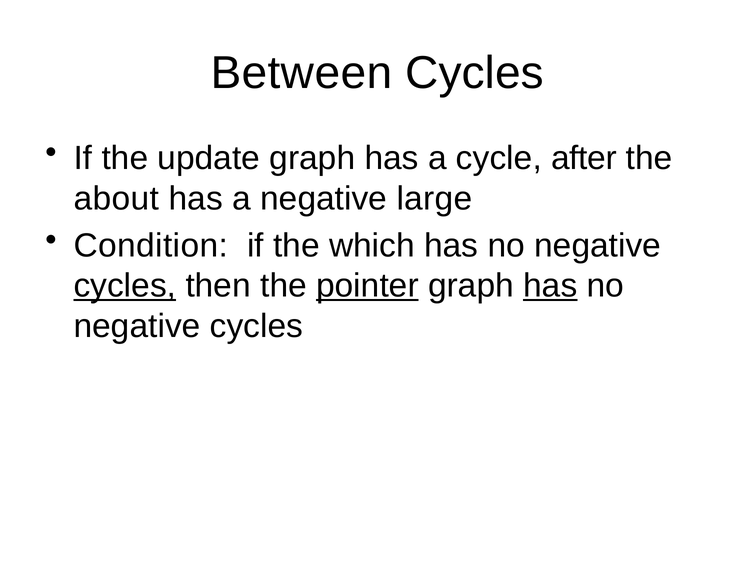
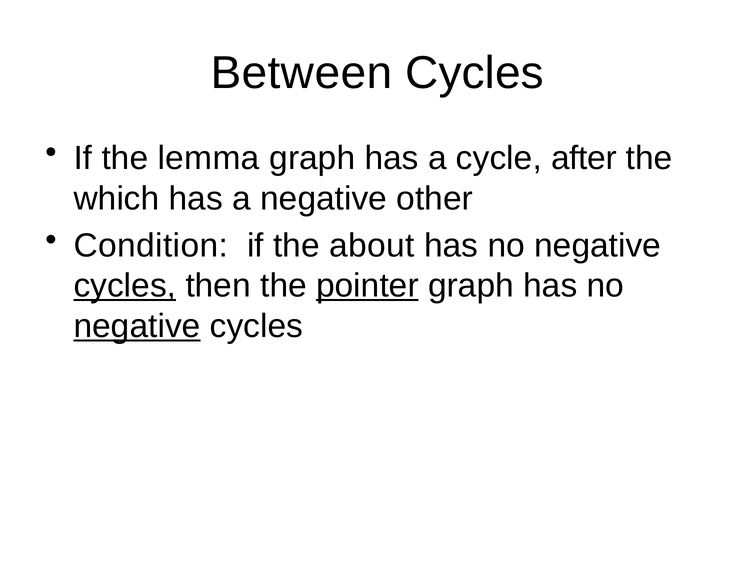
update: update -> lemma
about: about -> which
large: large -> other
which: which -> about
has at (550, 286) underline: present -> none
negative at (137, 326) underline: none -> present
